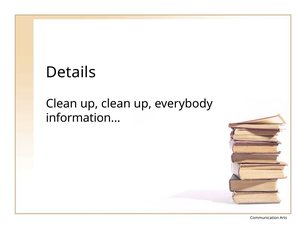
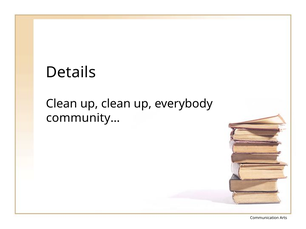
information…: information… -> community…
